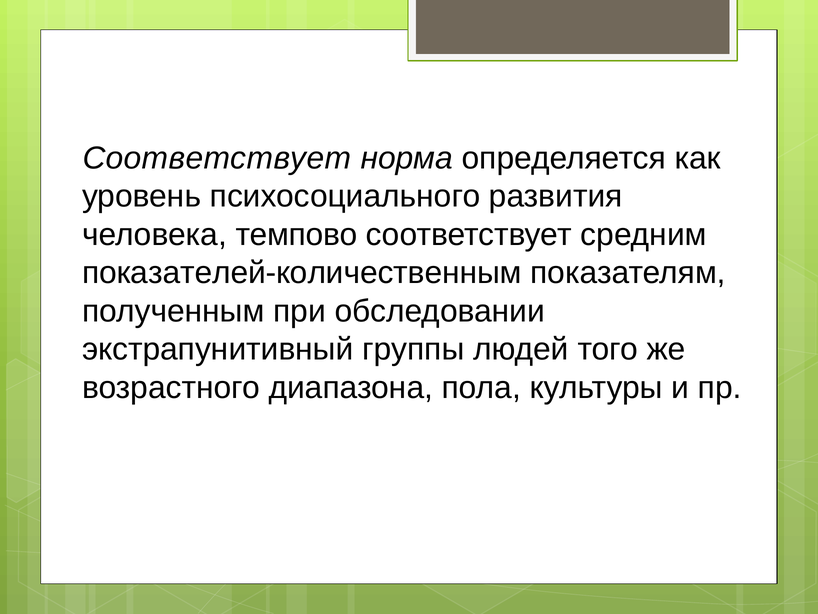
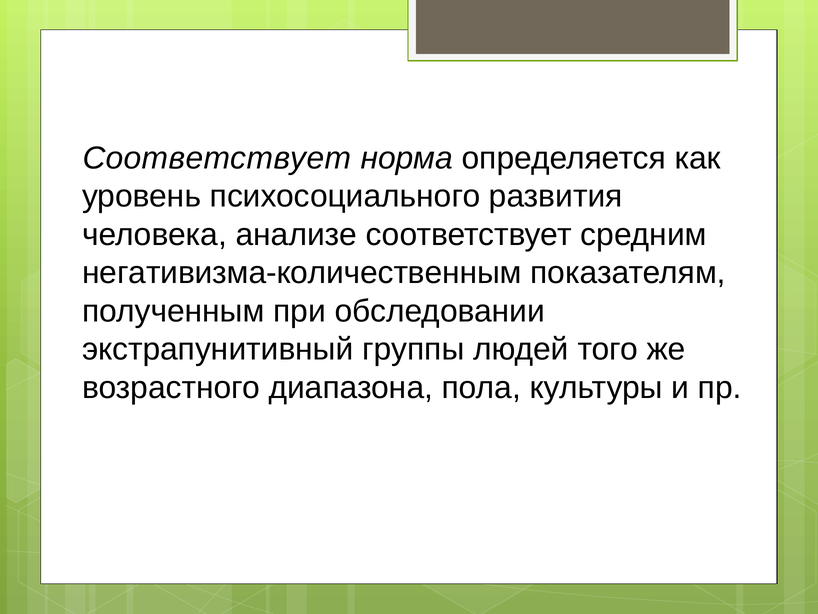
темпово: темпово -> анализе
показателей-количественным: показателей-количественным -> негативизма-количественным
